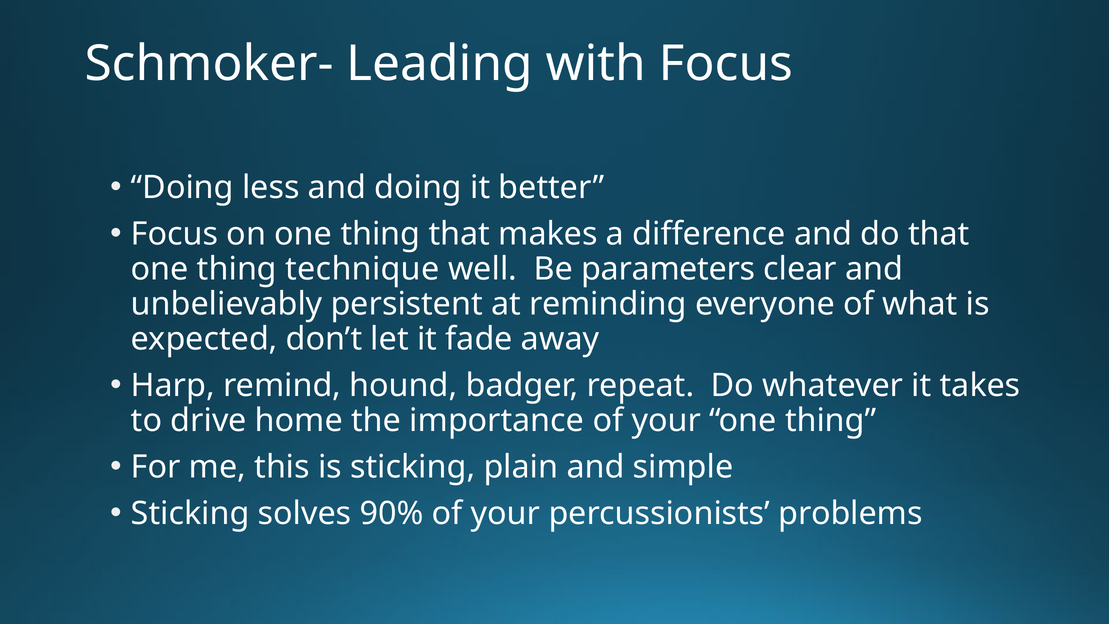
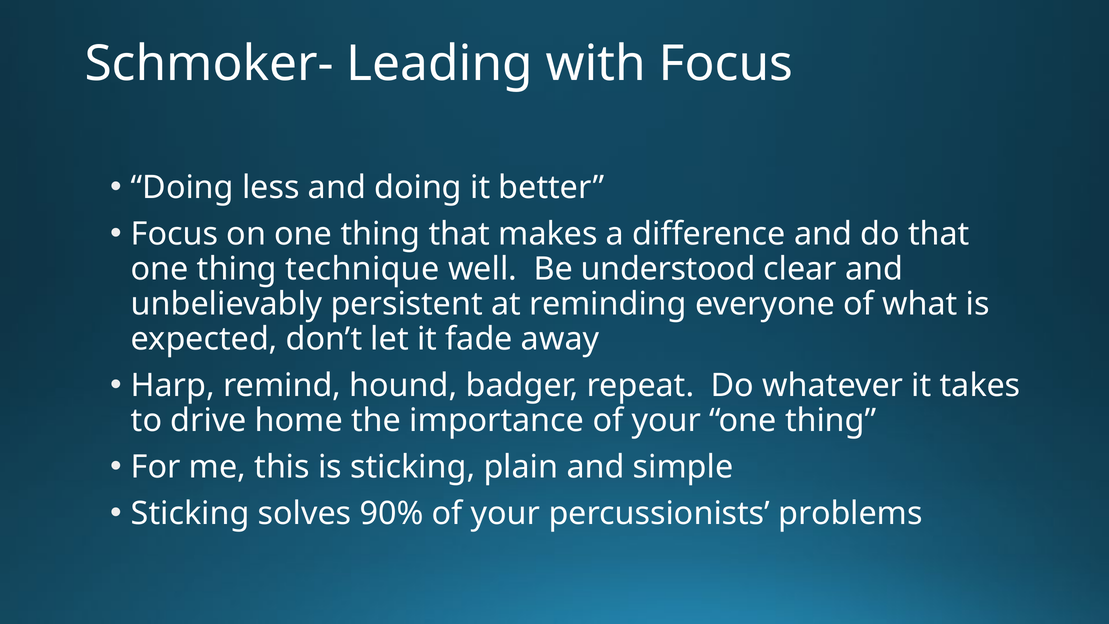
parameters: parameters -> understood
